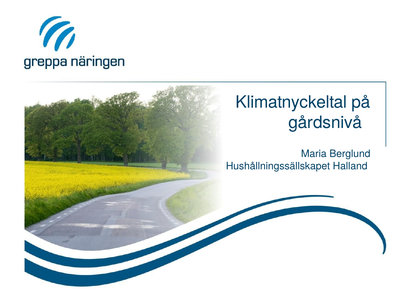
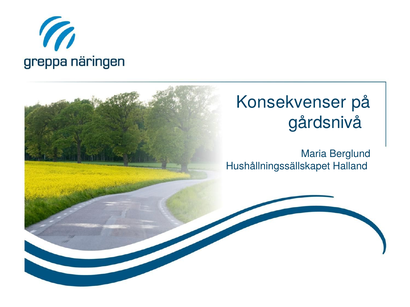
Klimatnyckeltal: Klimatnyckeltal -> Konsekvenser
